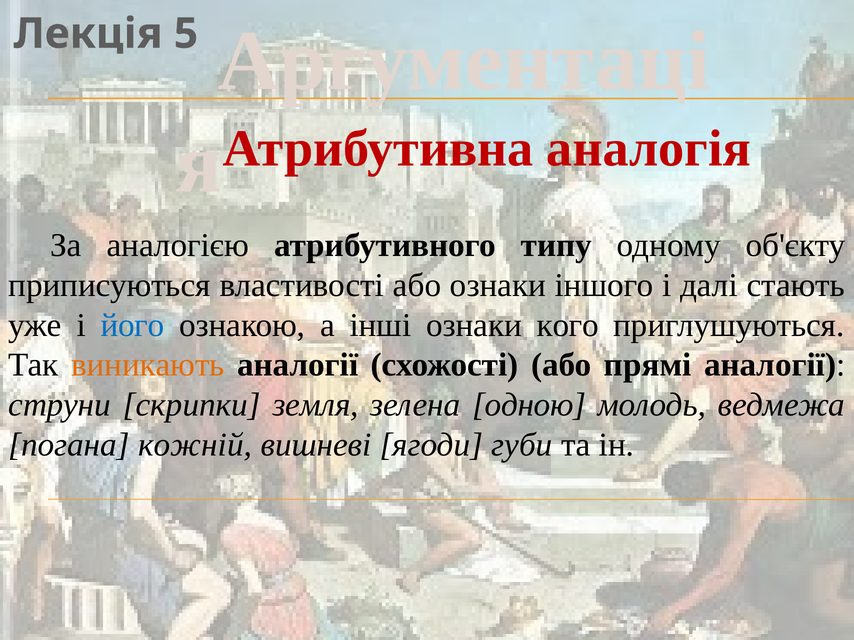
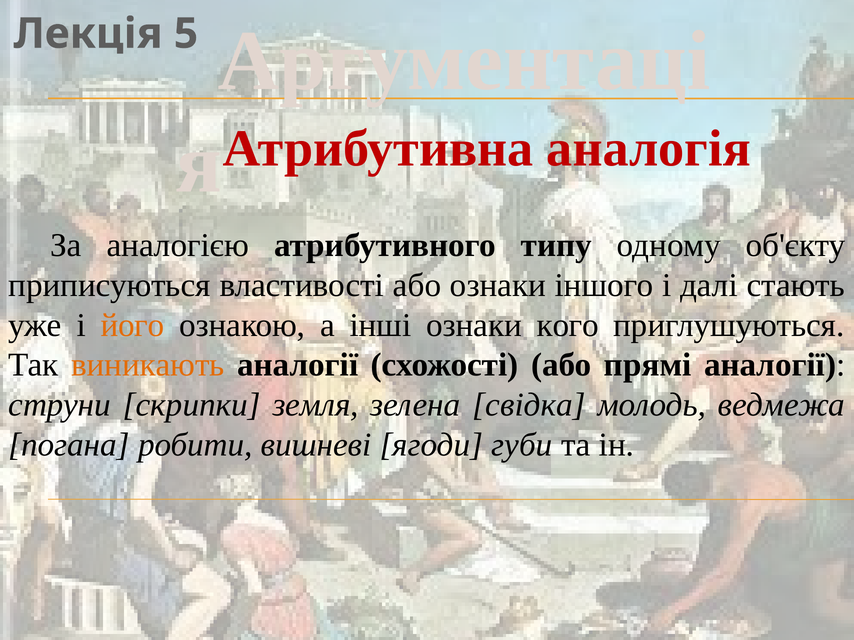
його colour: blue -> orange
одною: одною -> свідка
кожній: кожній -> робити
